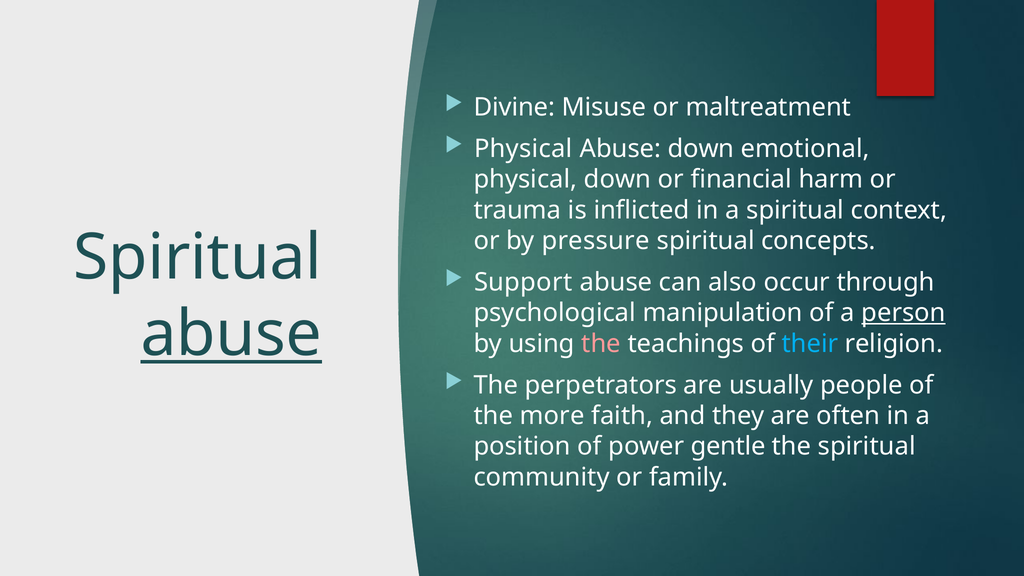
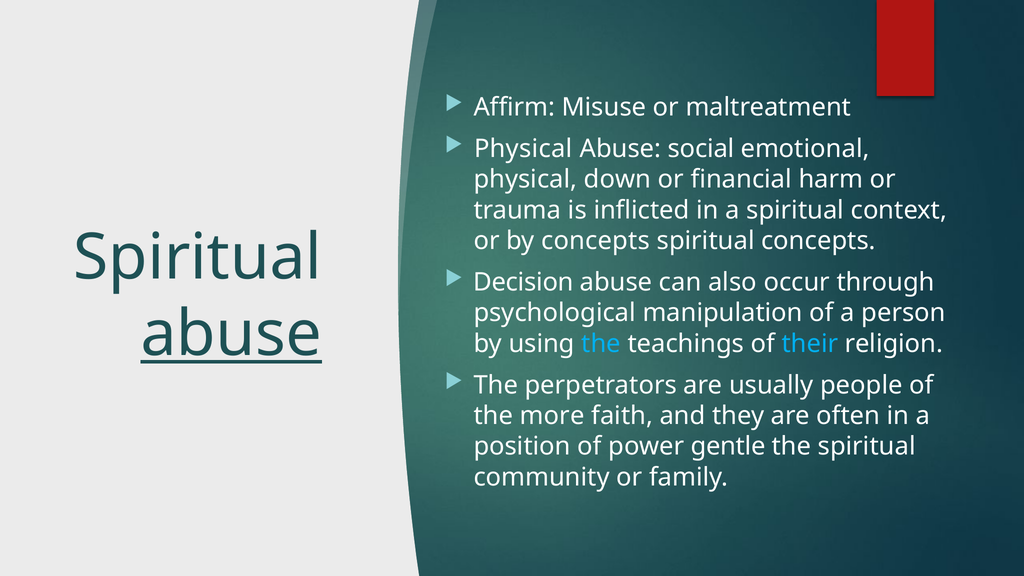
Divine: Divine -> Affirm
Abuse down: down -> social
by pressure: pressure -> concepts
Support: Support -> Decision
person underline: present -> none
the at (601, 344) colour: pink -> light blue
